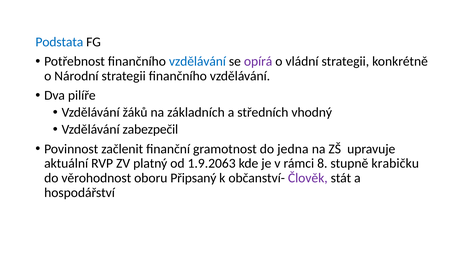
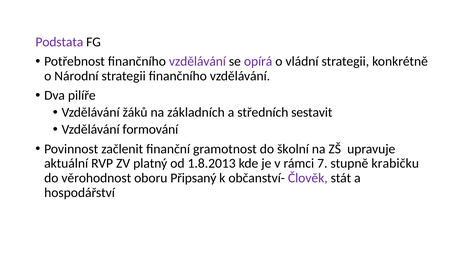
Podstata colour: blue -> purple
vzdělávání at (197, 62) colour: blue -> purple
vhodný: vhodný -> sestavit
zabezpečil: zabezpečil -> formování
jedna: jedna -> školní
1.9.2063: 1.9.2063 -> 1.8.2013
8: 8 -> 7
